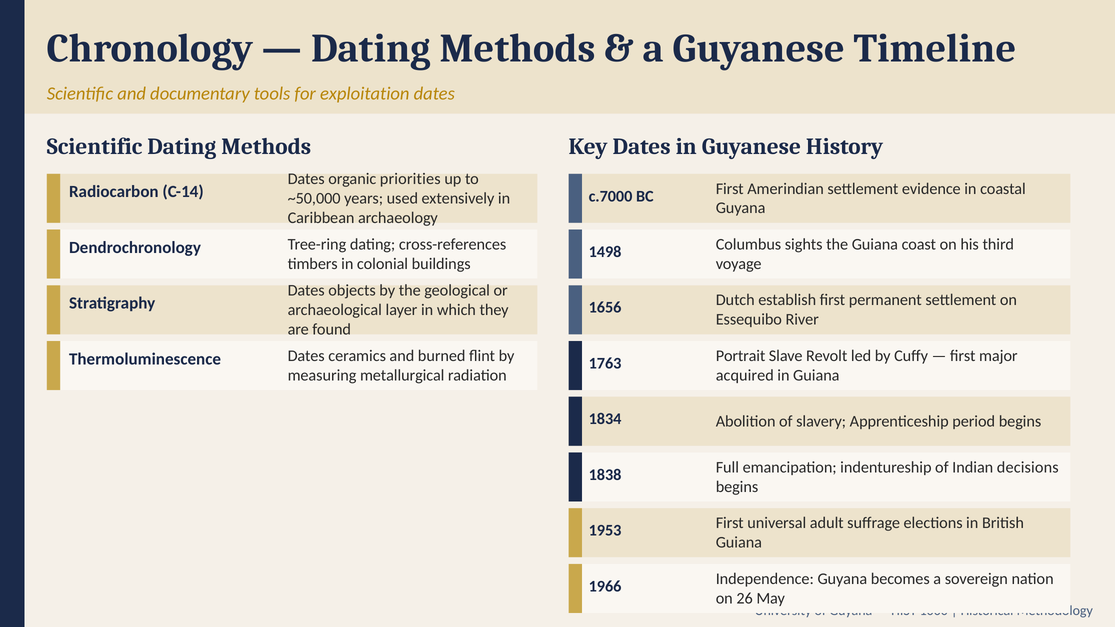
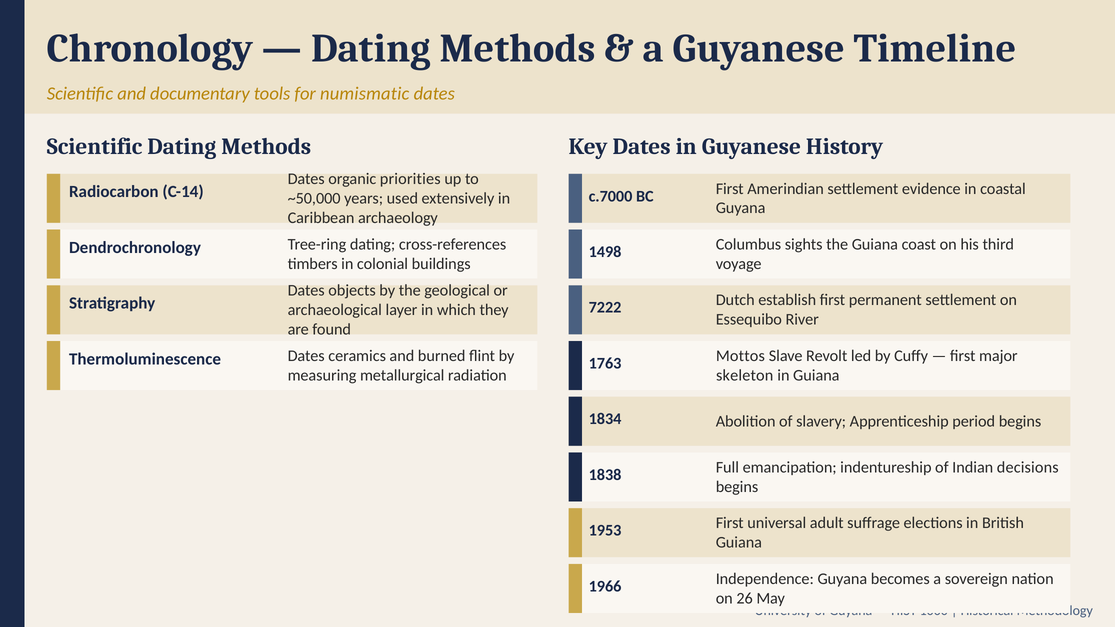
exploitation: exploitation -> numismatic
1656: 1656 -> 7222
Portrait: Portrait -> Mottos
acquired: acquired -> skeleton
